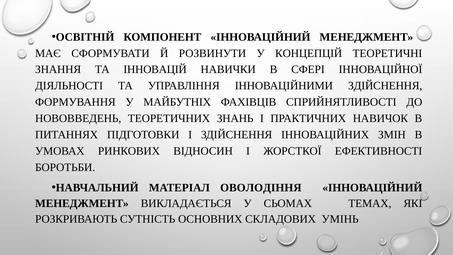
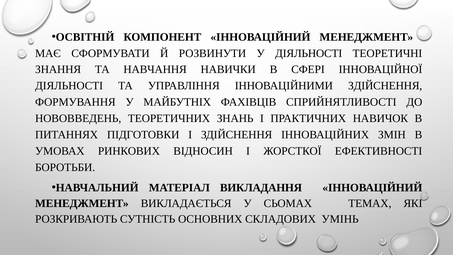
У КОНЦЕПЦІЙ: КОНЦЕПЦІЙ -> ДІЯЛЬНОСТІ
ІННОВАЦІЙ: ІННОВАЦІЙ -> НАВЧАННЯ
ОВОЛОДІННЯ: ОВОЛОДІННЯ -> ВИКЛАДАННЯ
